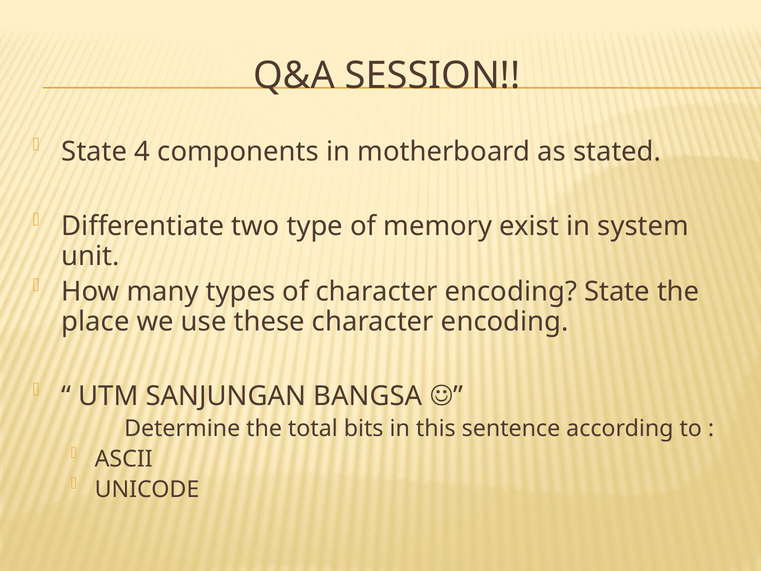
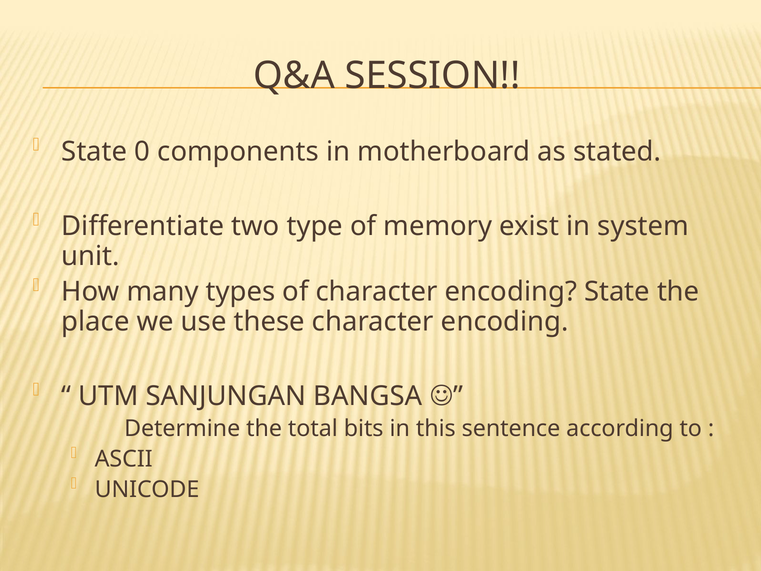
4: 4 -> 0
